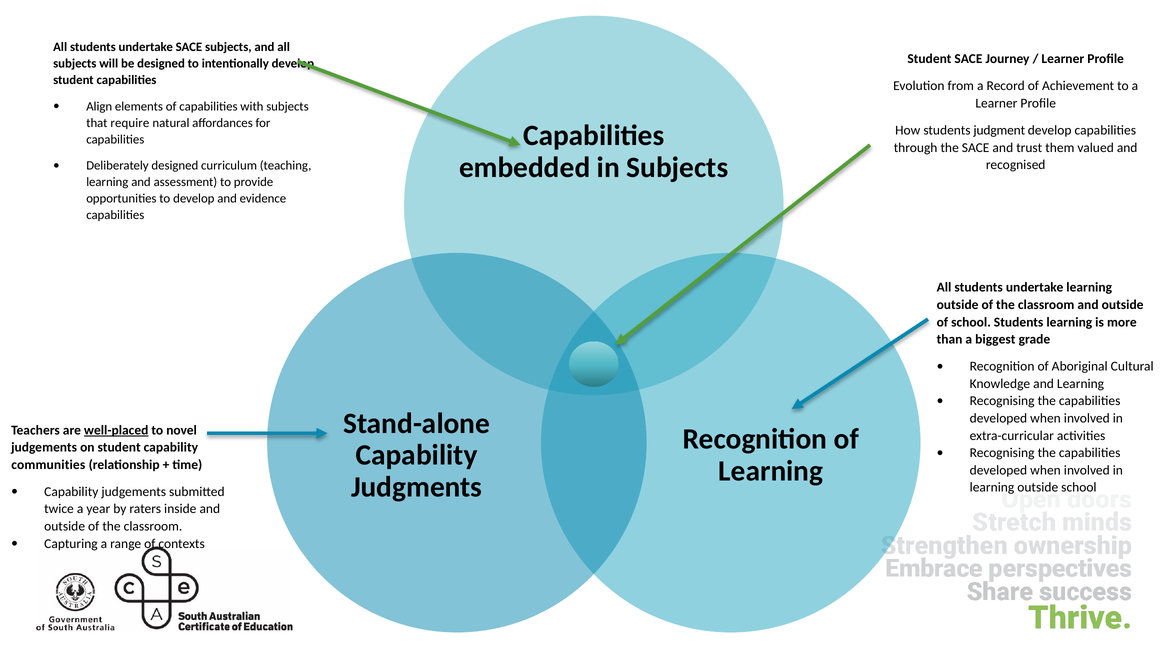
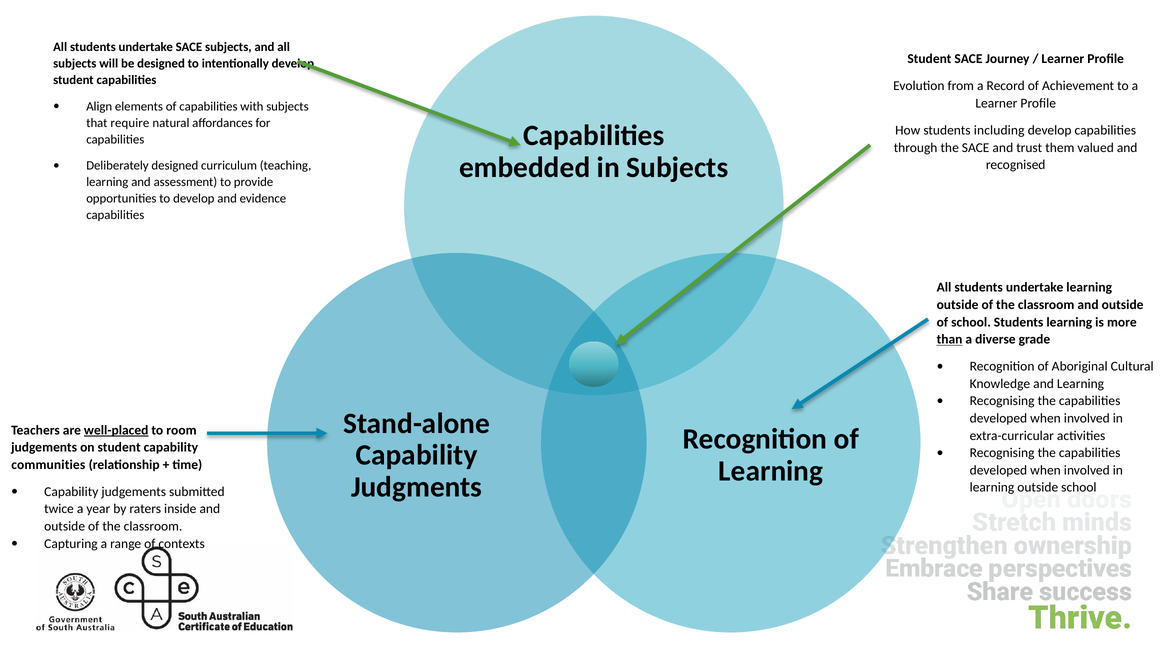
judgment: judgment -> including
than underline: none -> present
biggest: biggest -> diverse
novel: novel -> room
